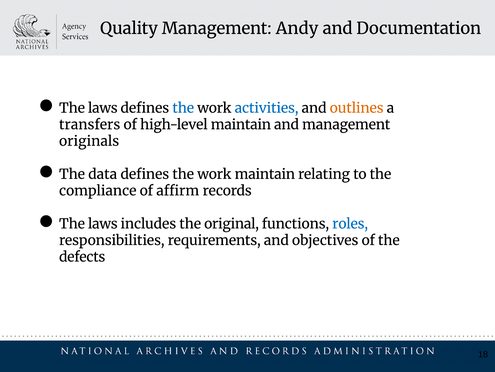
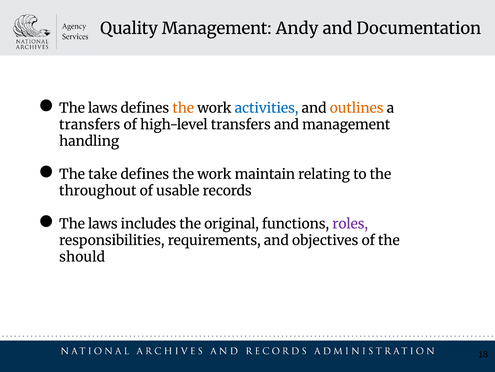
the at (183, 108) colour: blue -> orange
high-level maintain: maintain -> transfers
originals: originals -> handling
data: data -> take
compliance: compliance -> throughout
affirm: affirm -> usable
roles colour: blue -> purple
defects: defects -> should
